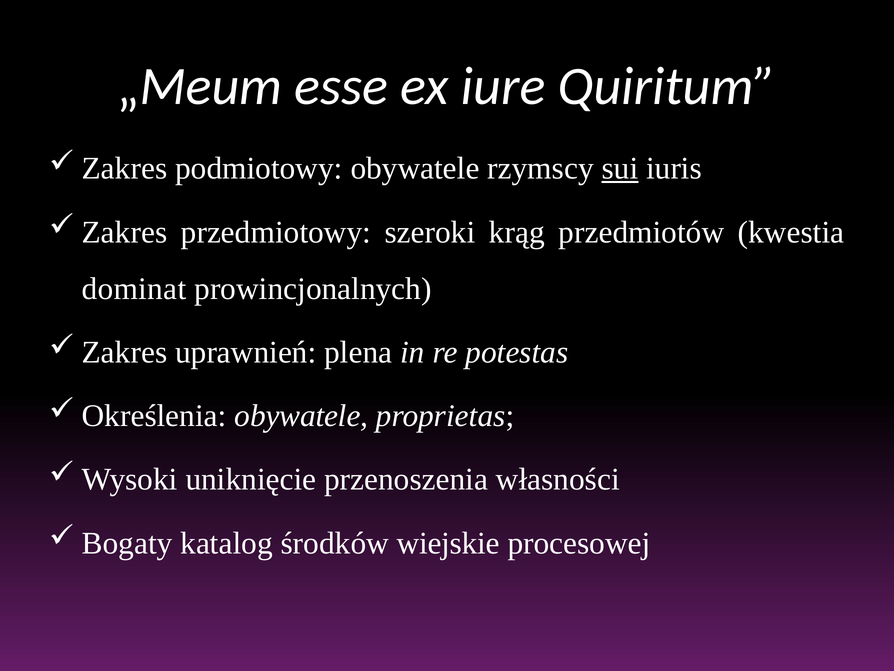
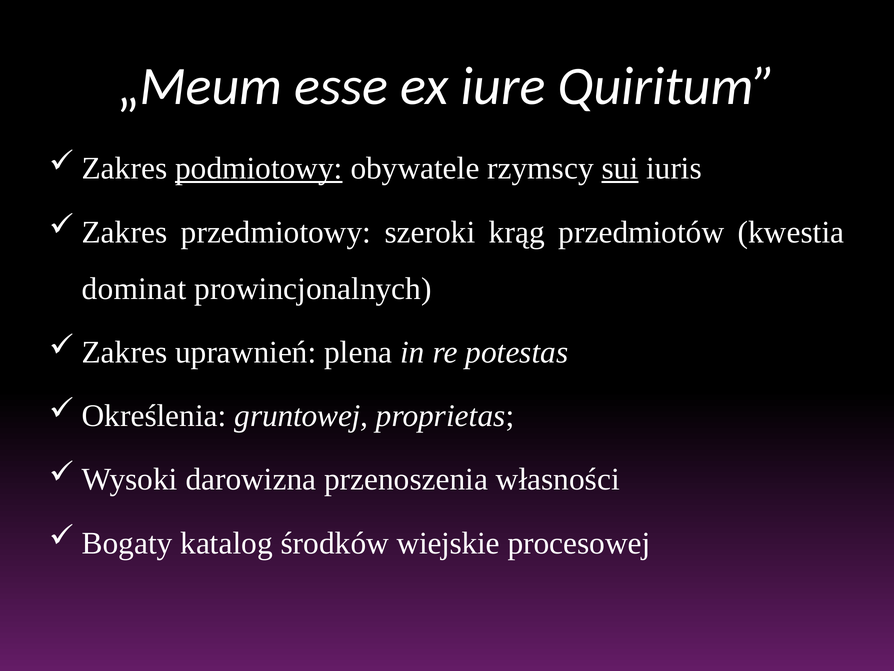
podmiotowy underline: none -> present
Określenia obywatele: obywatele -> gruntowej
uniknięcie: uniknięcie -> darowizna
